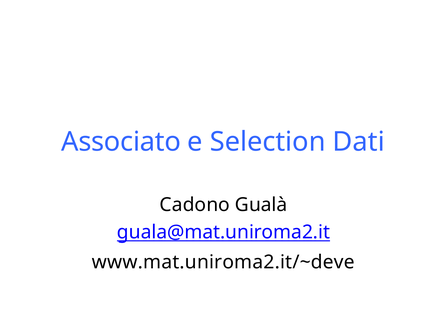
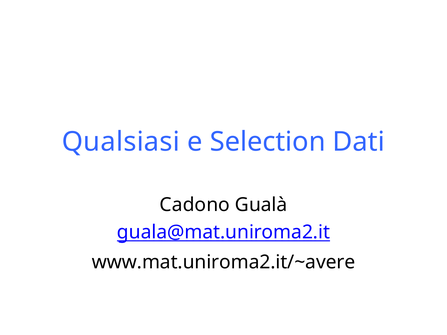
Associato: Associato -> Qualsiasi
www.mat.uniroma2.it/~deve: www.mat.uniroma2.it/~deve -> www.mat.uniroma2.it/~avere
